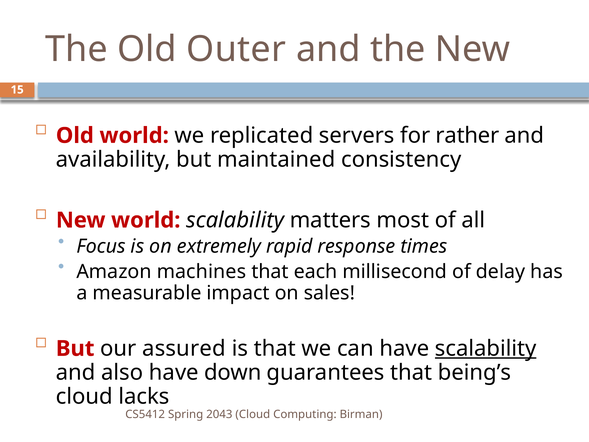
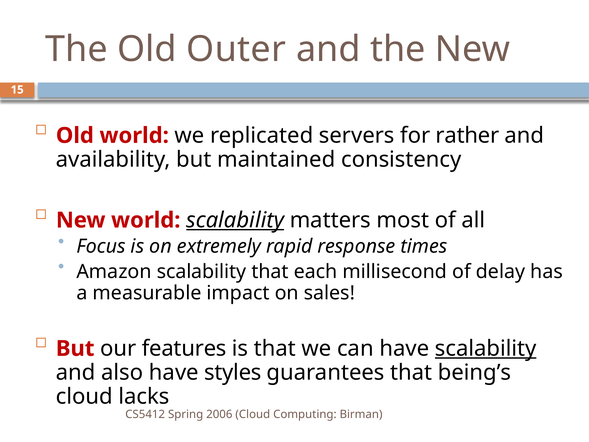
scalability at (235, 220) underline: none -> present
Amazon machines: machines -> scalability
assured: assured -> features
down: down -> styles
2043: 2043 -> 2006
